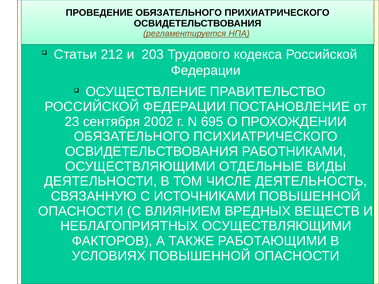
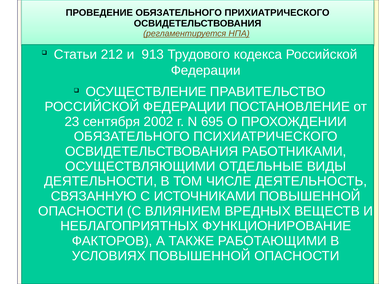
203: 203 -> 913
НЕБЛАГОПРИЯТНЫХ ОСУЩЕСТВЛЯЮЩИМИ: ОСУЩЕСТВЛЯЮЩИМИ -> ФУНКЦИОНИРОВАНИЕ
